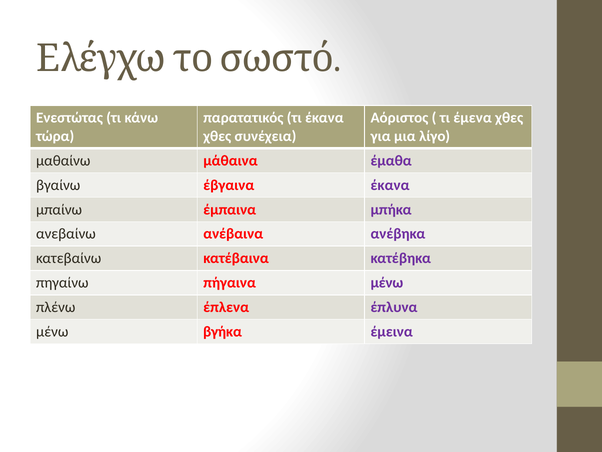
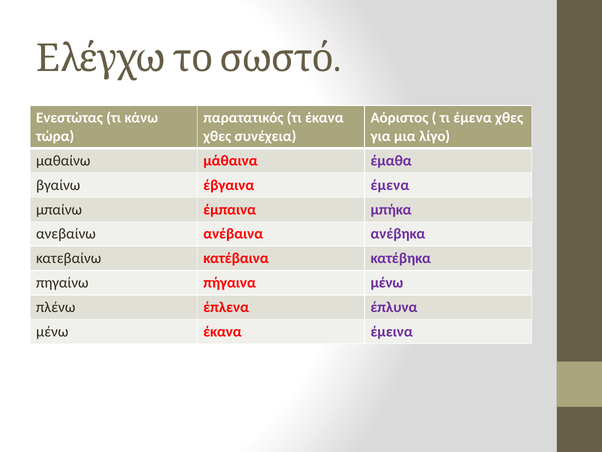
έβγαινα έκανα: έκανα -> έμενα
μένω βγήκα: βγήκα -> έκανα
